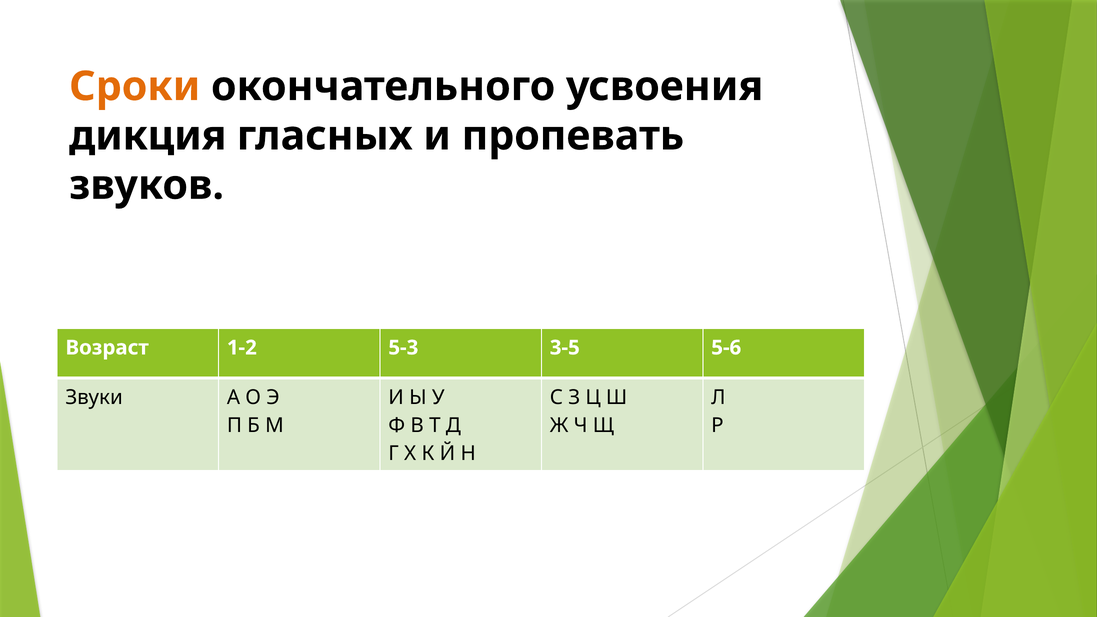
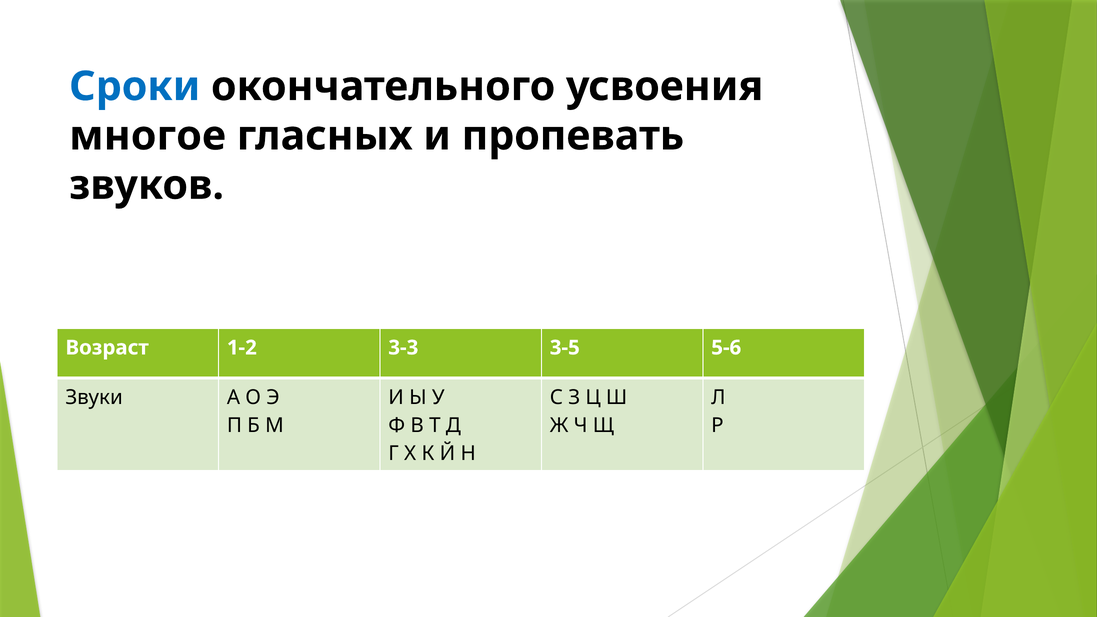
Сроки colour: orange -> blue
дикция: дикция -> многое
5-3: 5-3 -> 3-3
